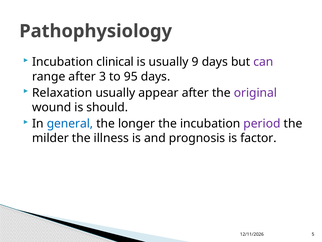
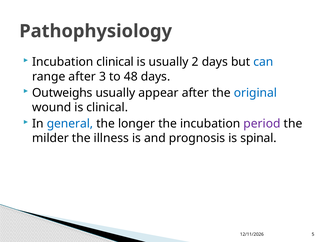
9: 9 -> 2
can colour: purple -> blue
95: 95 -> 48
Relaxation: Relaxation -> Outweighs
original colour: purple -> blue
is should: should -> clinical
factor: factor -> spinal
